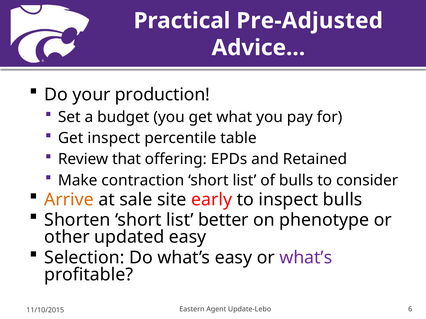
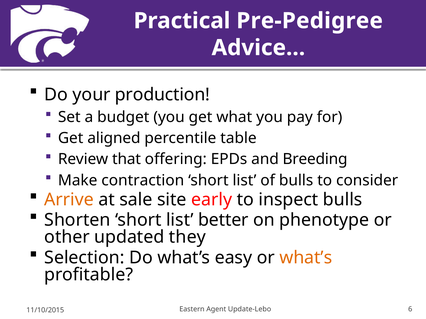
Pre-Adjusted: Pre-Adjusted -> Pre-Pedigree
Get inspect: inspect -> aligned
Retained: Retained -> Breeding
updated easy: easy -> they
what’s at (306, 258) colour: purple -> orange
